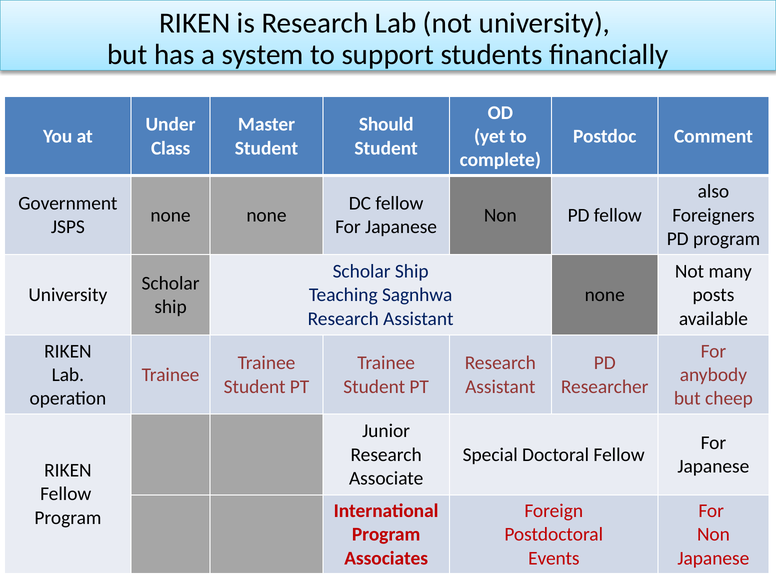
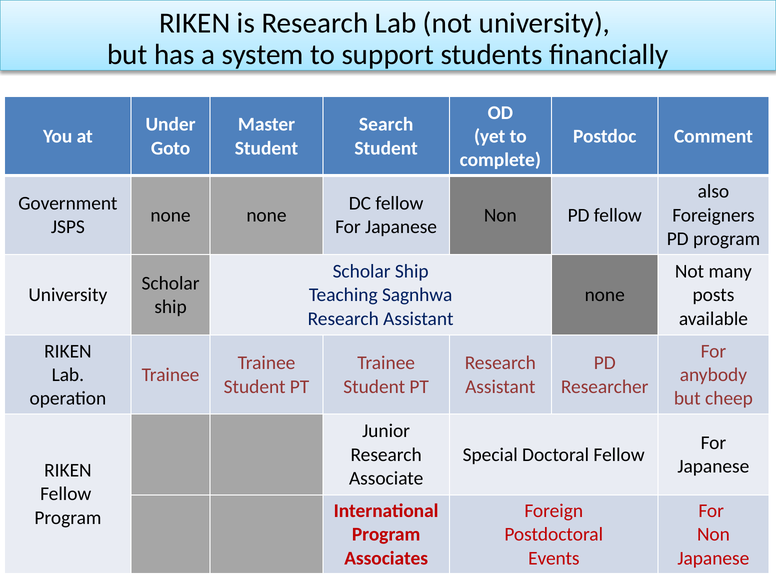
Should: Should -> Search
Class: Class -> Goto
